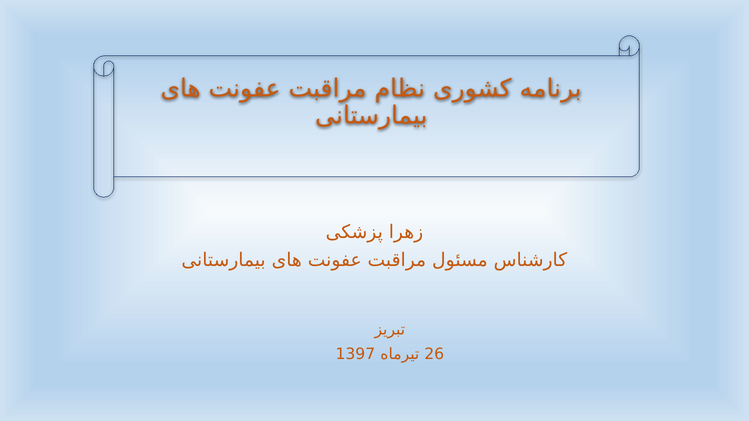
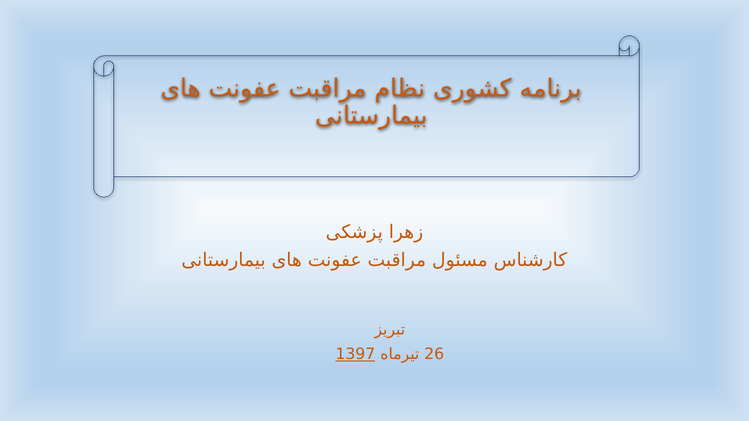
1397 underline: none -> present
